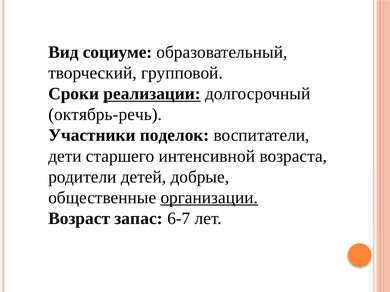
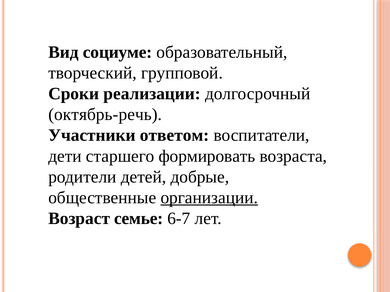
реализации underline: present -> none
поделок: поделок -> ответом
интенсивной: интенсивной -> формировать
запас: запас -> семье
